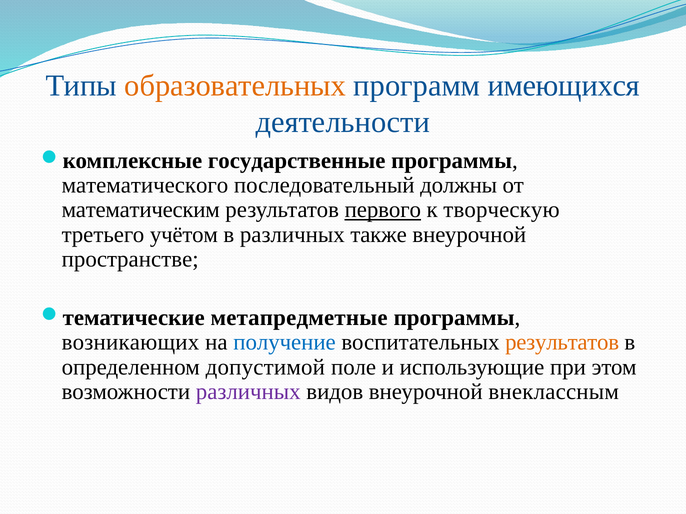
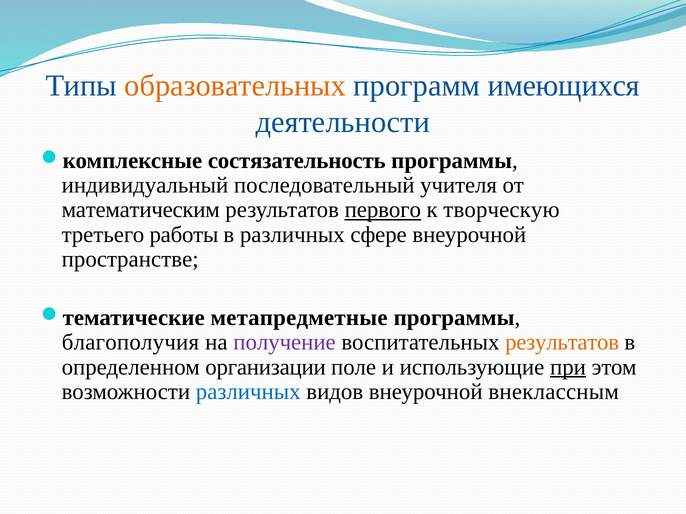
государственные: государственные -> состязательность
математического: математического -> индивидуальный
должны: должны -> учителя
учётом: учётом -> работы
также: также -> сфере
возникающих: возникающих -> благополучия
получение colour: blue -> purple
допустимой: допустимой -> организации
при underline: none -> present
различных at (248, 392) colour: purple -> blue
